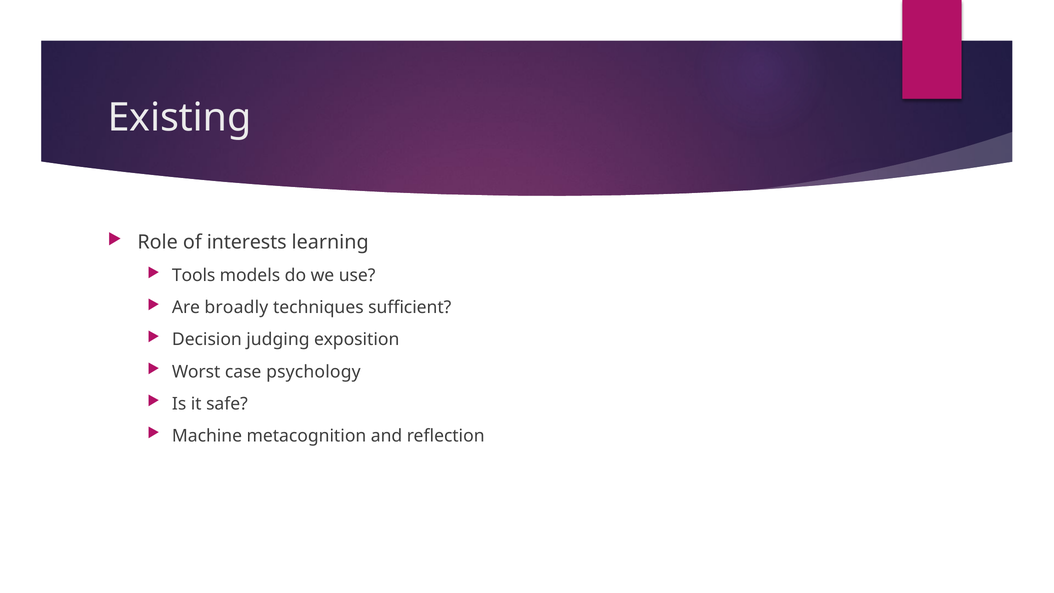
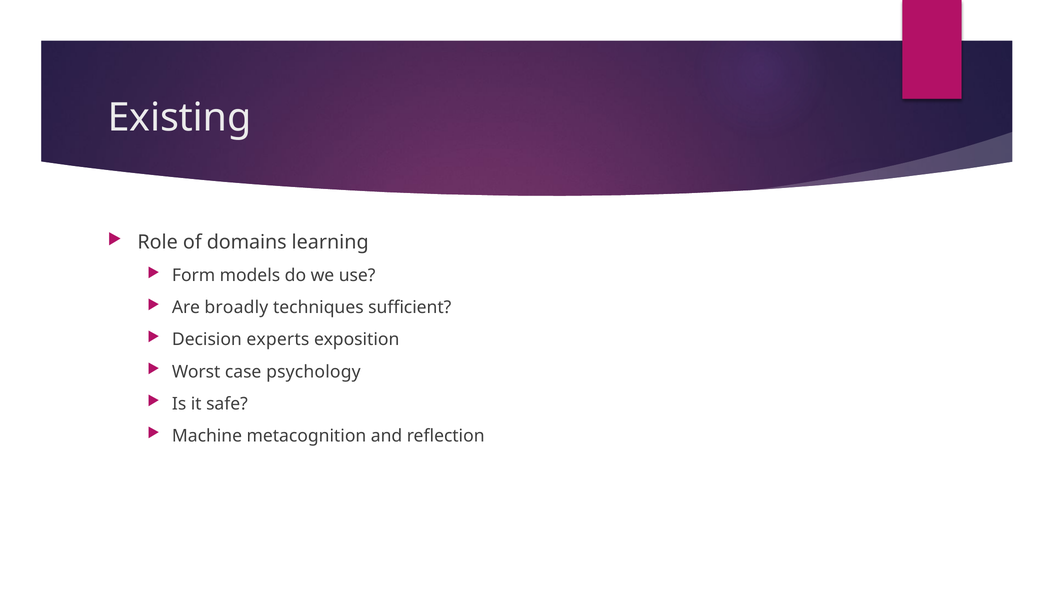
interests: interests -> domains
Tools: Tools -> Form
judging: judging -> experts
